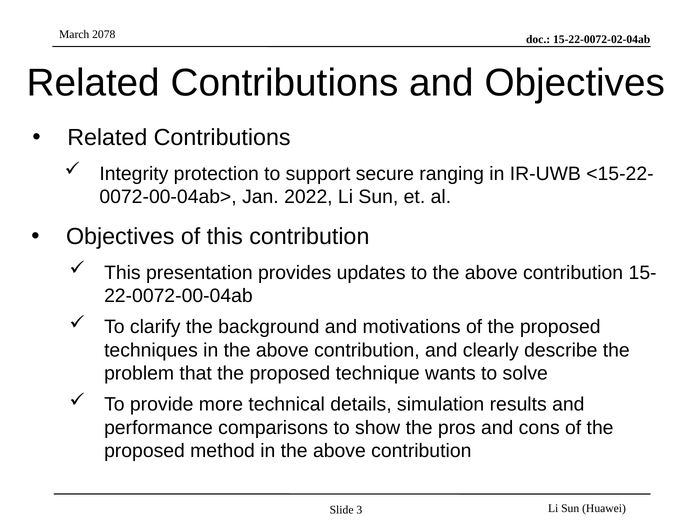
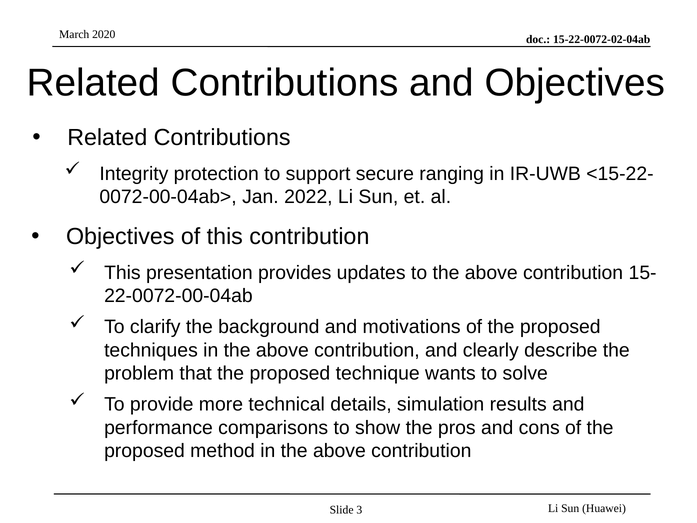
2078: 2078 -> 2020
